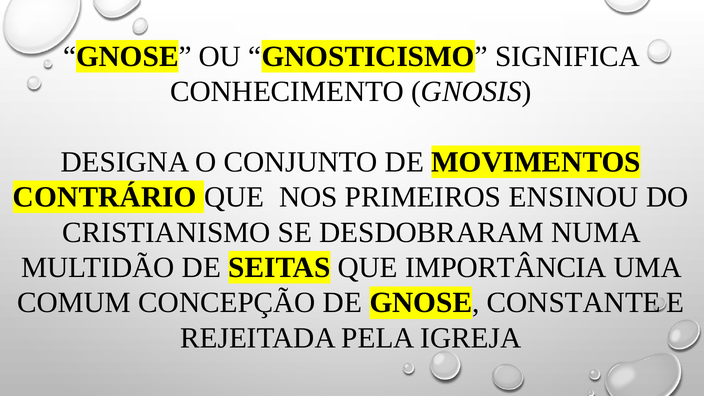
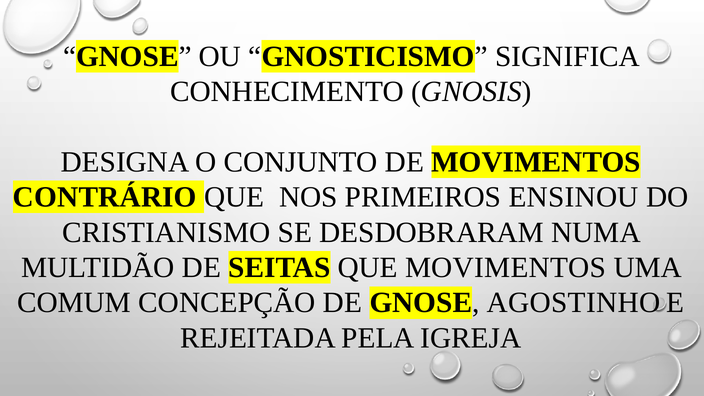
QUE IMPORTÂNCIA: IMPORTÂNCIA -> MOVIMENTOS
CONSTANTE: CONSTANTE -> AGOSTINHO
